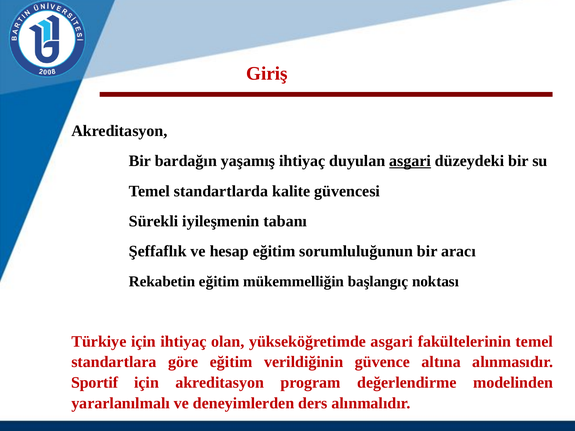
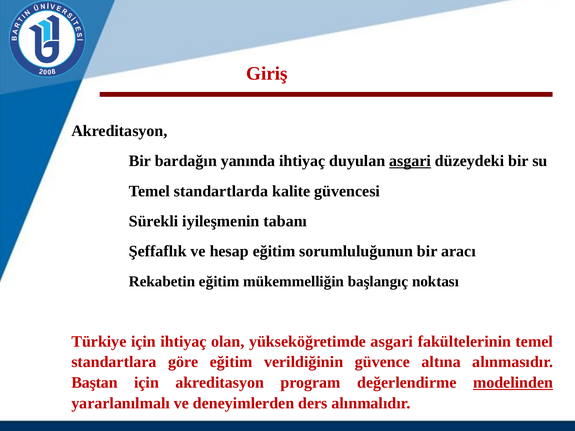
yaşamış: yaşamış -> yanında
Sportif: Sportif -> Baştan
modelinden underline: none -> present
